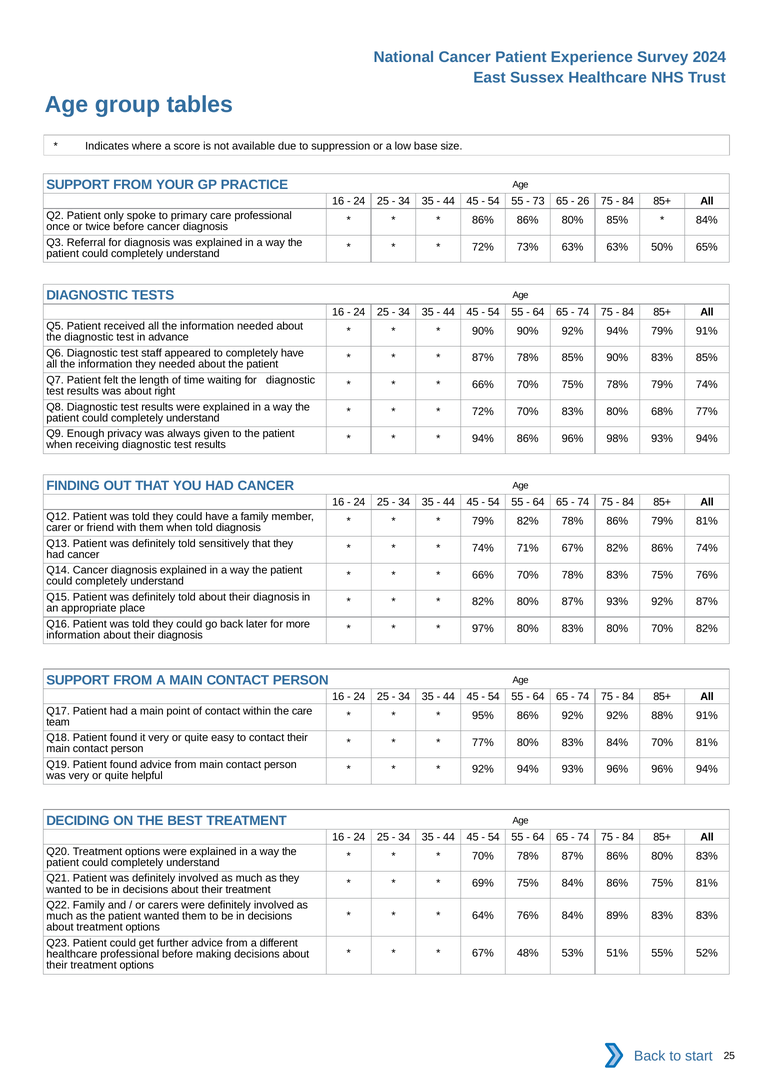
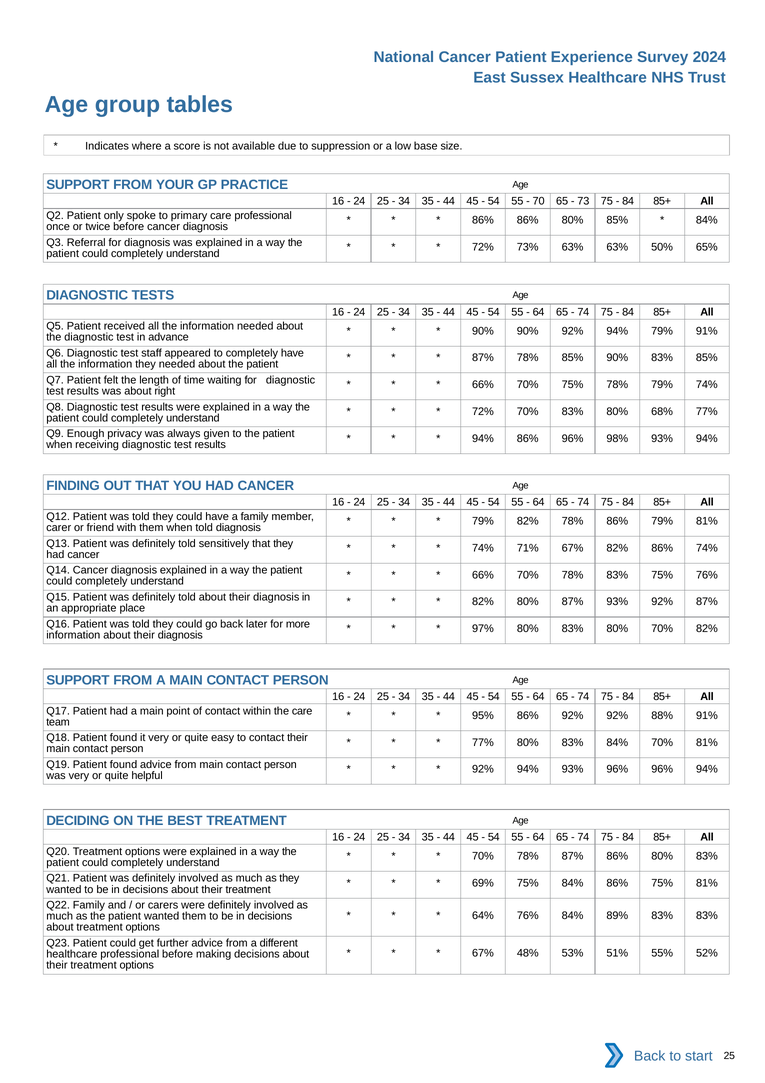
73: 73 -> 70
26: 26 -> 73
